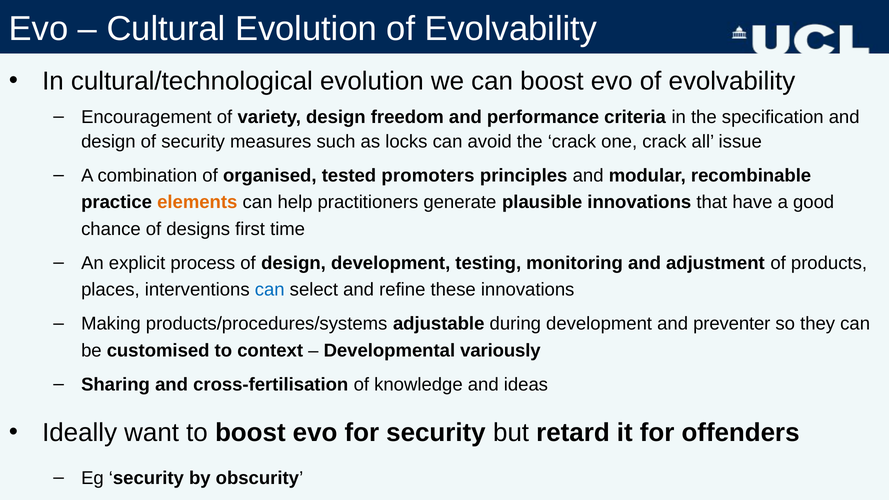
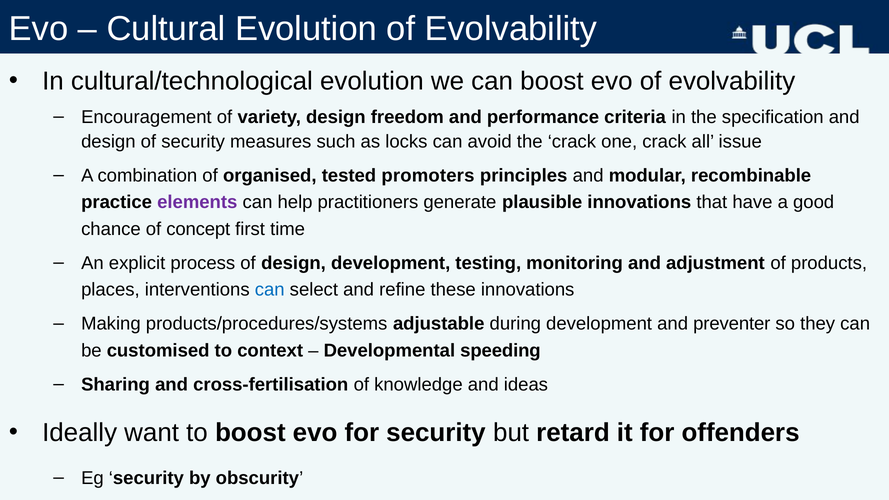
elements colour: orange -> purple
designs: designs -> concept
variously: variously -> speeding
